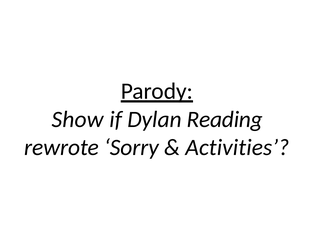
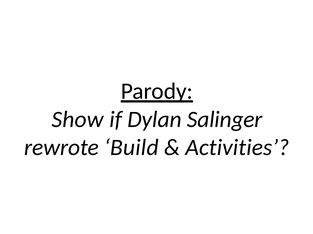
Reading: Reading -> Salinger
Sorry: Sorry -> Build
